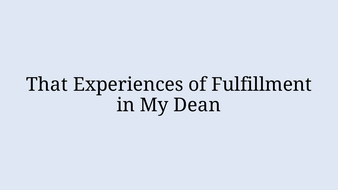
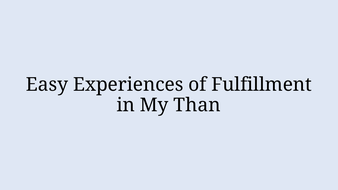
That: That -> Easy
Dean: Dean -> Than
